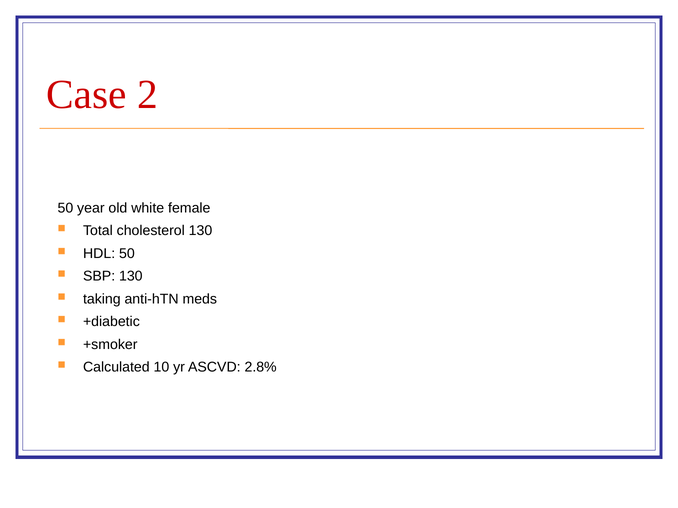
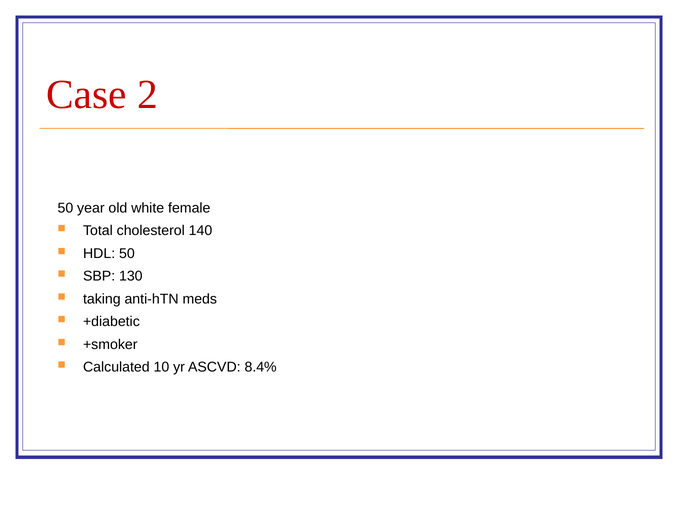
cholesterol 130: 130 -> 140
2.8%: 2.8% -> 8.4%
